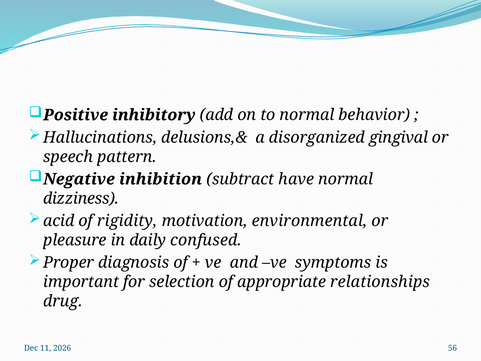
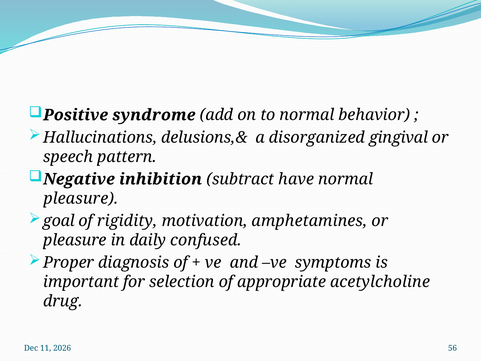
inhibitory: inhibitory -> syndrome
dizziness at (81, 198): dizziness -> pleasure
acid: acid -> goal
environmental: environmental -> amphetamines
relationships: relationships -> acetylcholine
